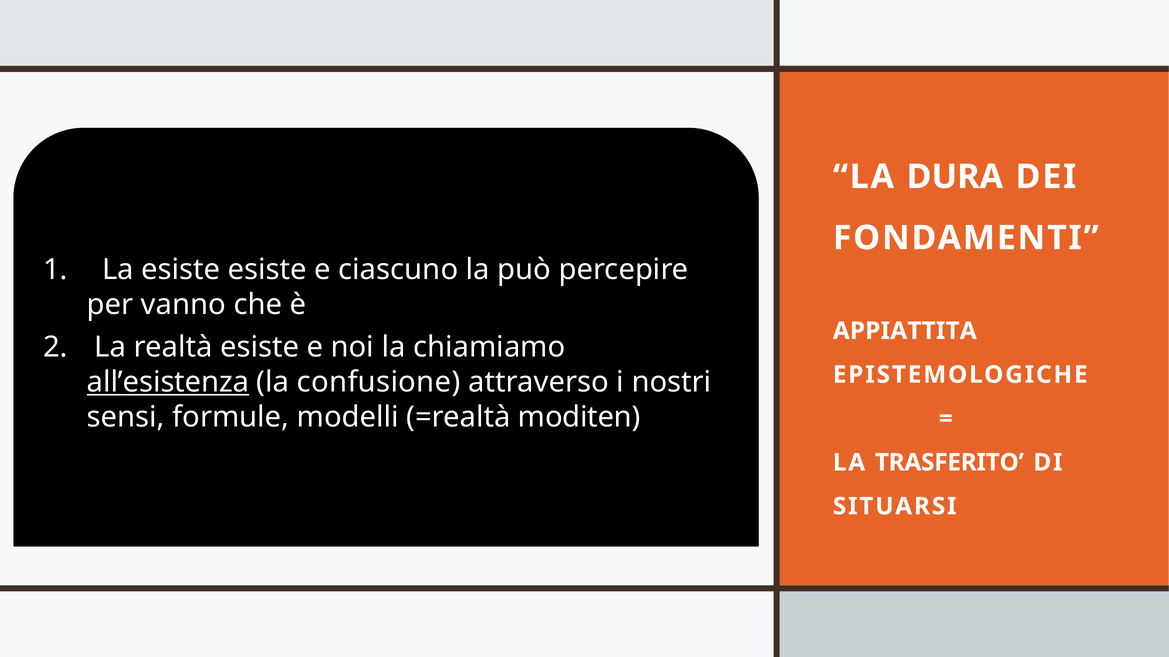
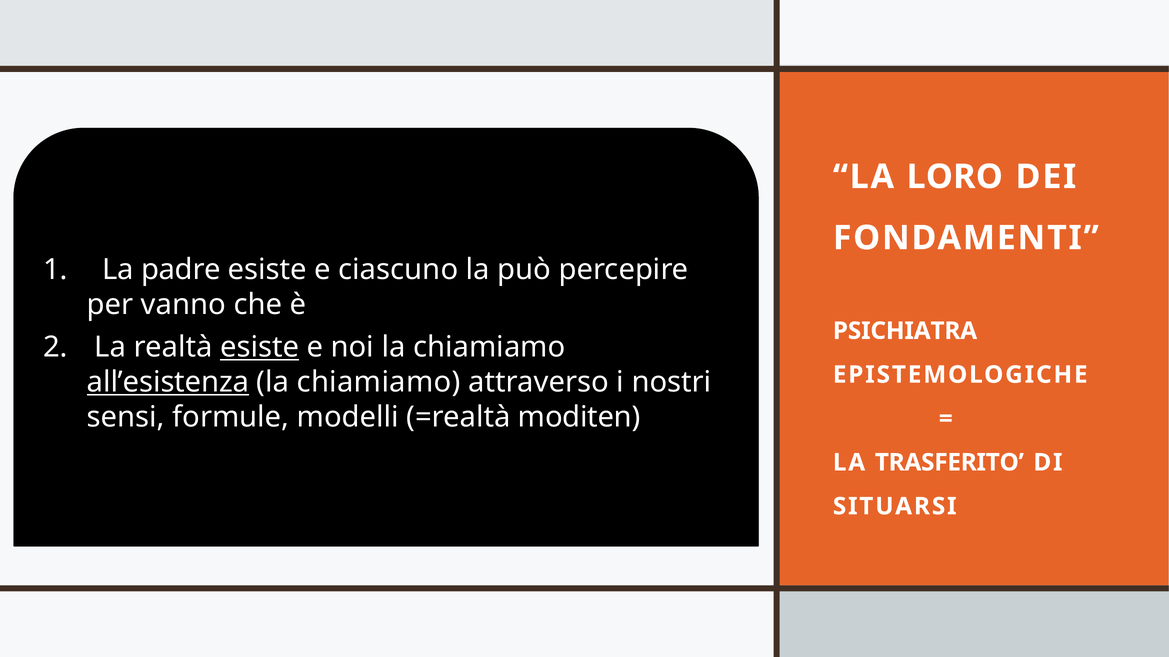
DURA: DURA -> LORO
La esiste: esiste -> padre
APPIATTITA: APPIATTITA -> PSICHIATRA
esiste at (260, 348) underline: none -> present
confusione at (379, 383): confusione -> chiamiamo
